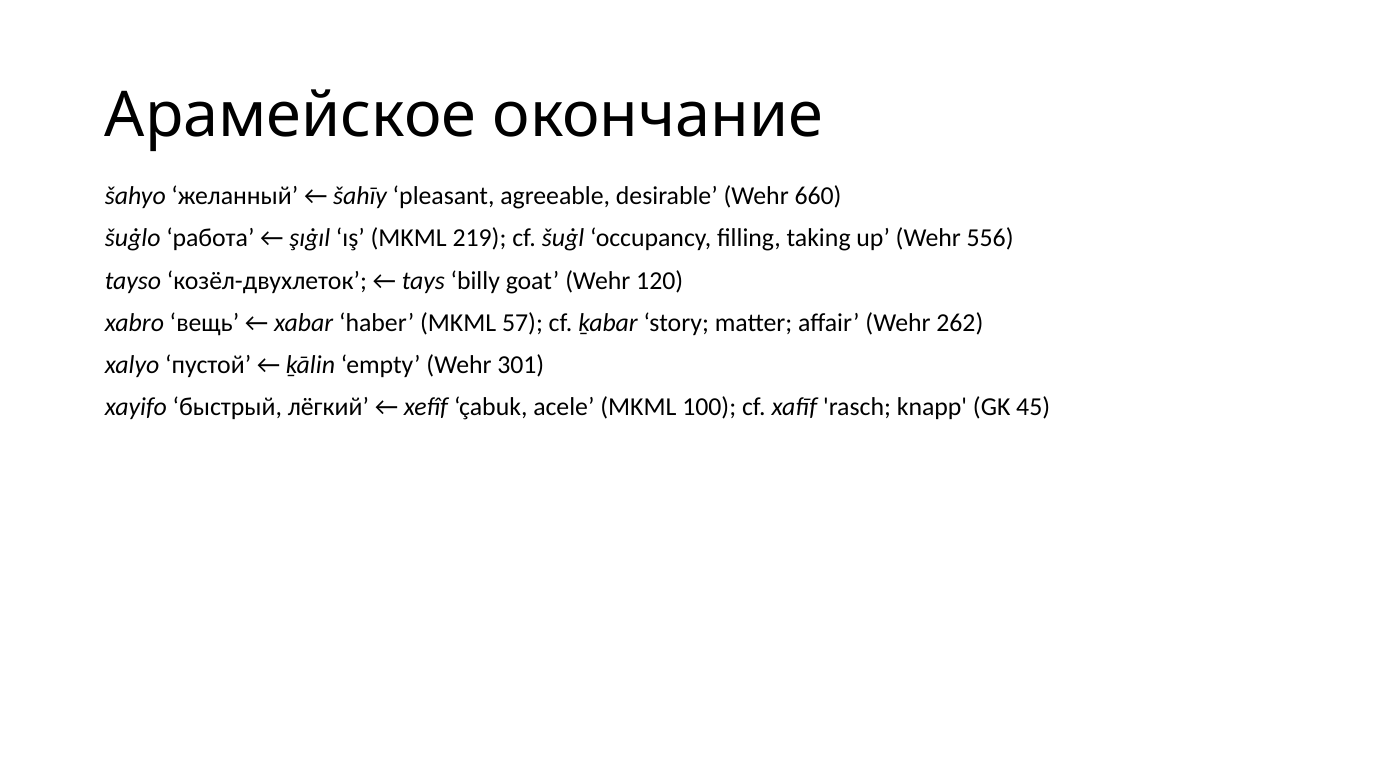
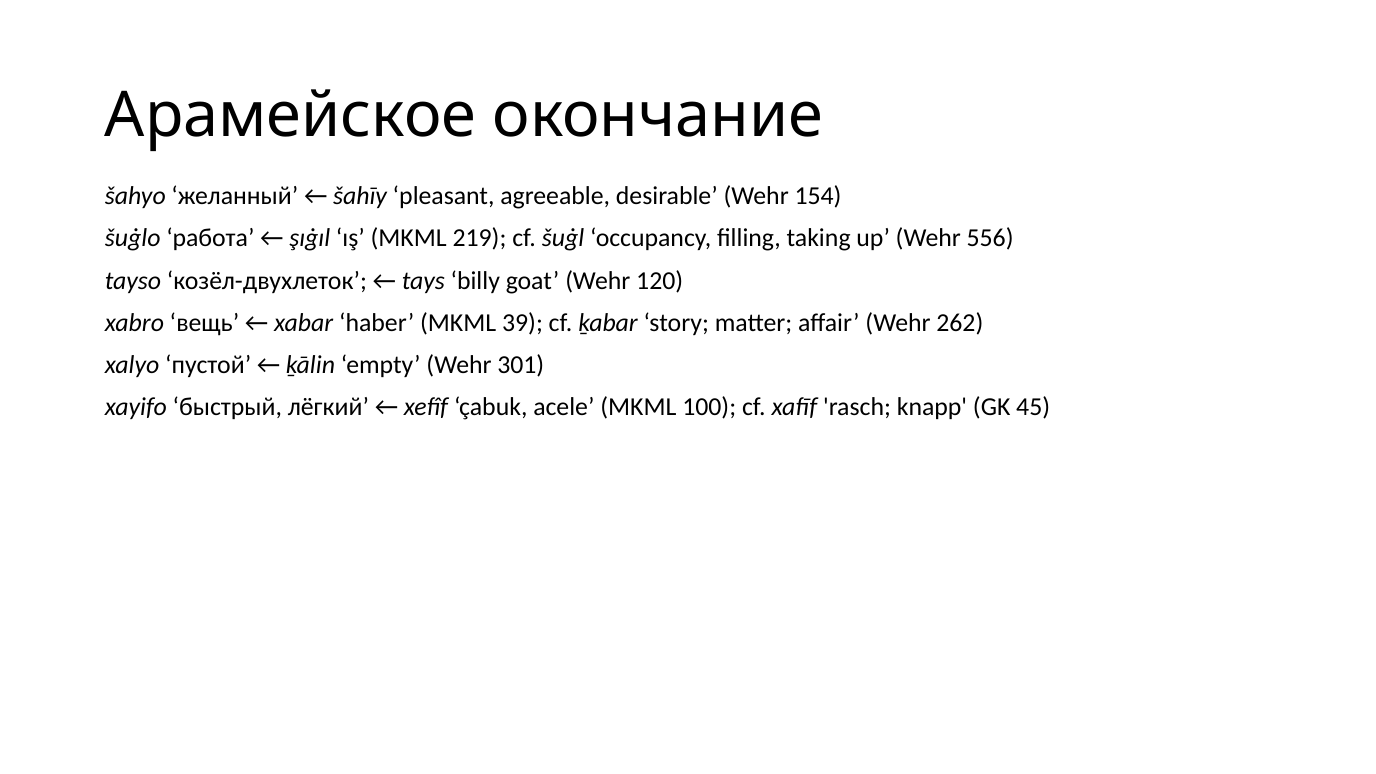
660: 660 -> 154
57: 57 -> 39
